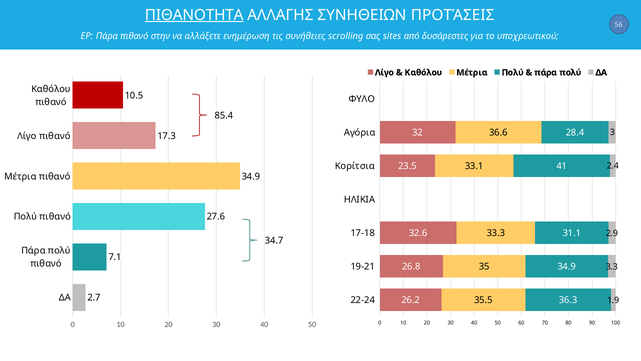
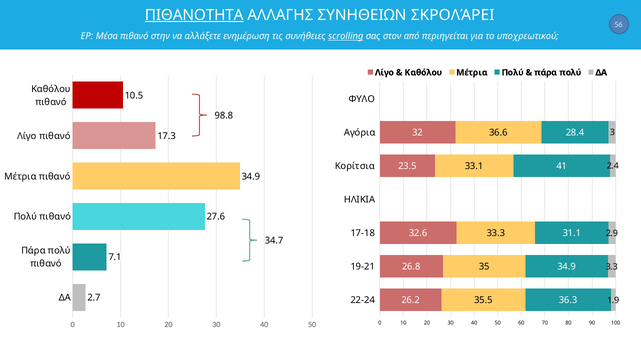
ΠΡΟΤΆΣΕΙΣ: ΠΡΟΤΆΣΕΙΣ -> ΣΚΡΟΛΆΡΕΙ
ΕΡ Πάρα: Πάρα -> Μέσα
scrolling underline: none -> present
sites: sites -> στον
δυσάρεστες: δυσάρεστες -> περιηγείται
85.4: 85.4 -> 98.8
